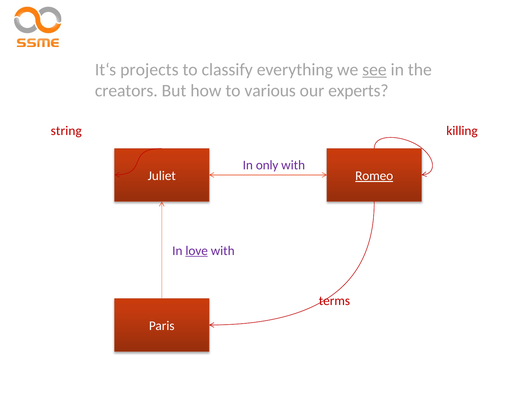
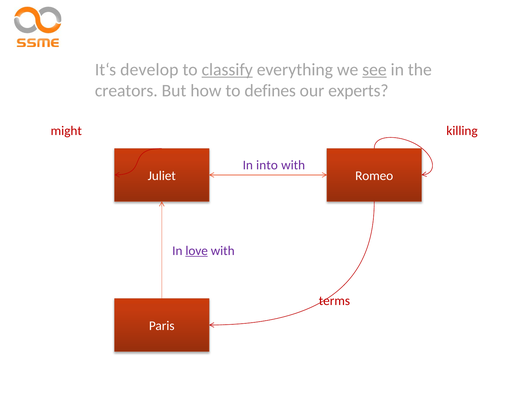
projects: projects -> develop
classify underline: none -> present
various: various -> defines
string: string -> might
only: only -> into
Romeo underline: present -> none
